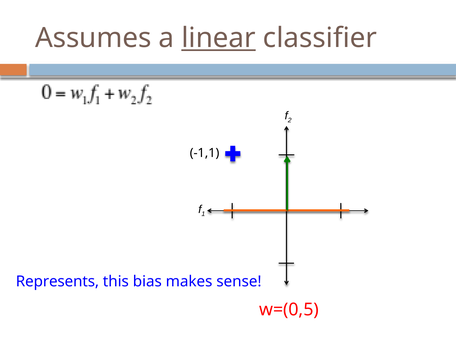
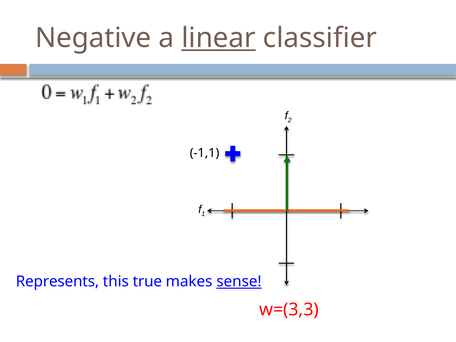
Assumes: Assumes -> Negative
bias: bias -> true
sense underline: none -> present
w=(0,5: w=(0,5 -> w=(3,3
